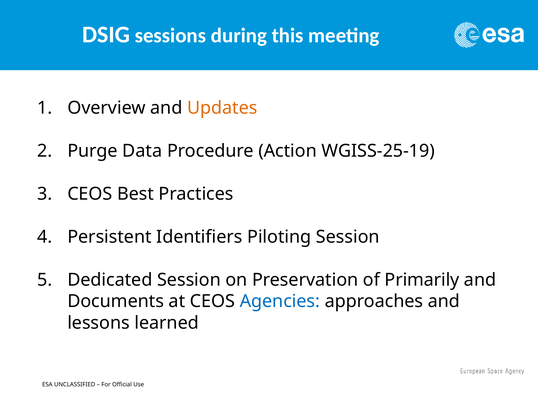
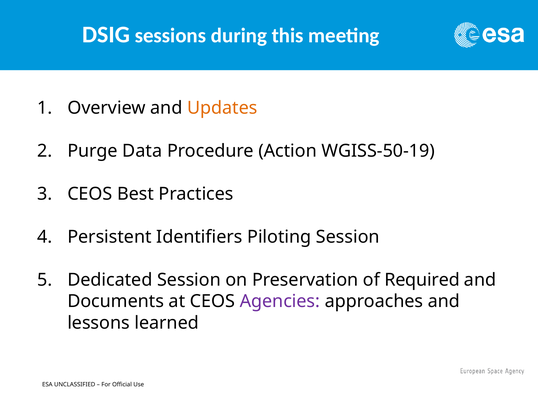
WGISS-25-19: WGISS-25-19 -> WGISS-50-19
Primarily: Primarily -> Required
Agencies colour: blue -> purple
